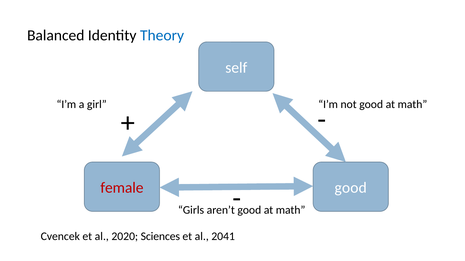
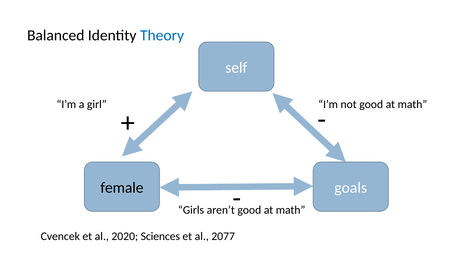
female colour: red -> black
good at (351, 188): good -> goals
2041: 2041 -> 2077
